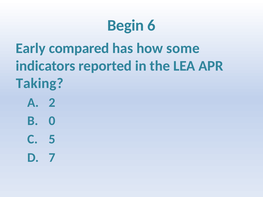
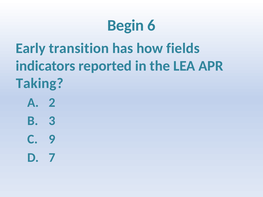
compared: compared -> transition
some: some -> fields
0: 0 -> 3
5: 5 -> 9
